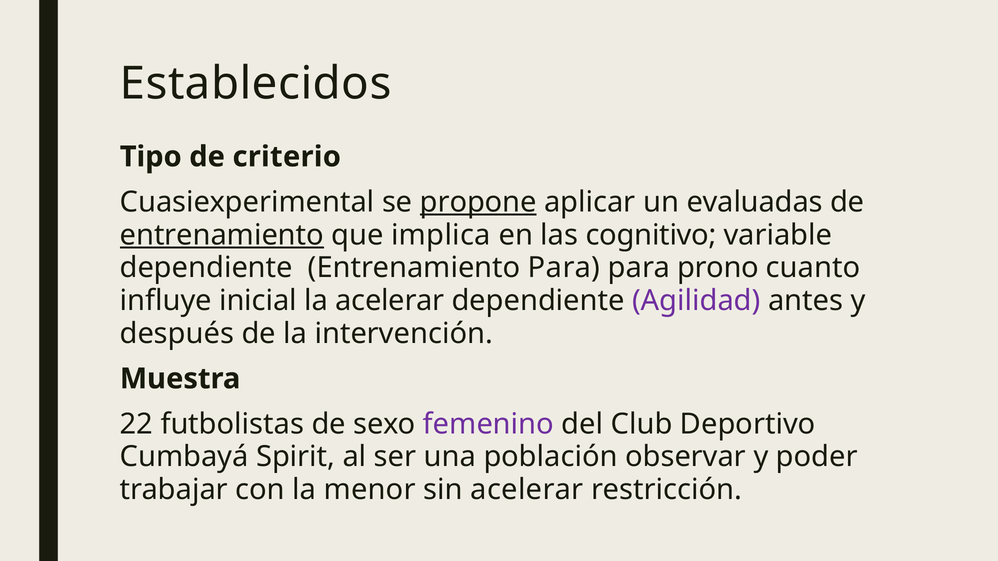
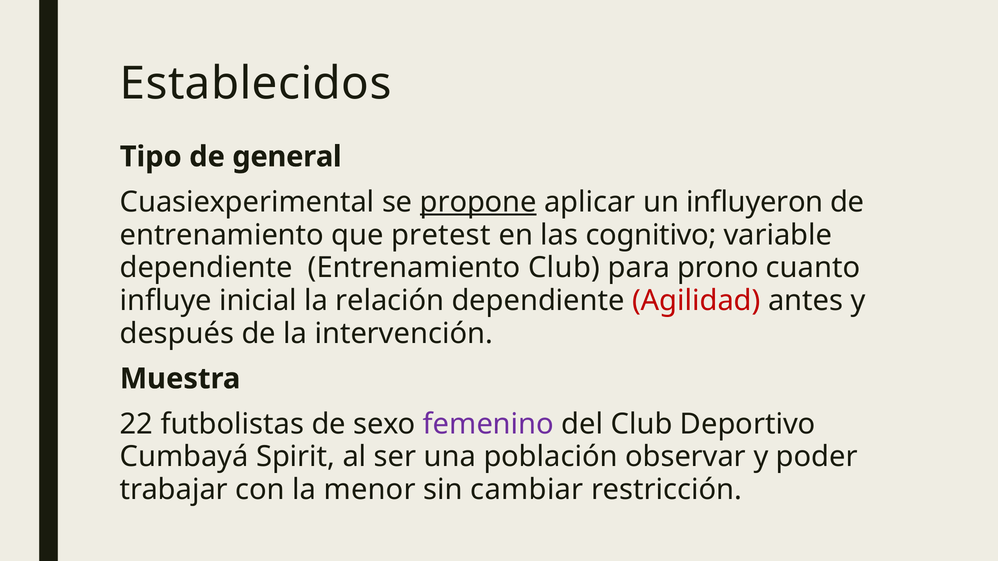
criterio: criterio -> general
evaluadas: evaluadas -> influyeron
entrenamiento at (222, 235) underline: present -> none
implica: implica -> pretest
Entrenamiento Para: Para -> Club
la acelerar: acelerar -> relación
Agilidad colour: purple -> red
sin acelerar: acelerar -> cambiar
